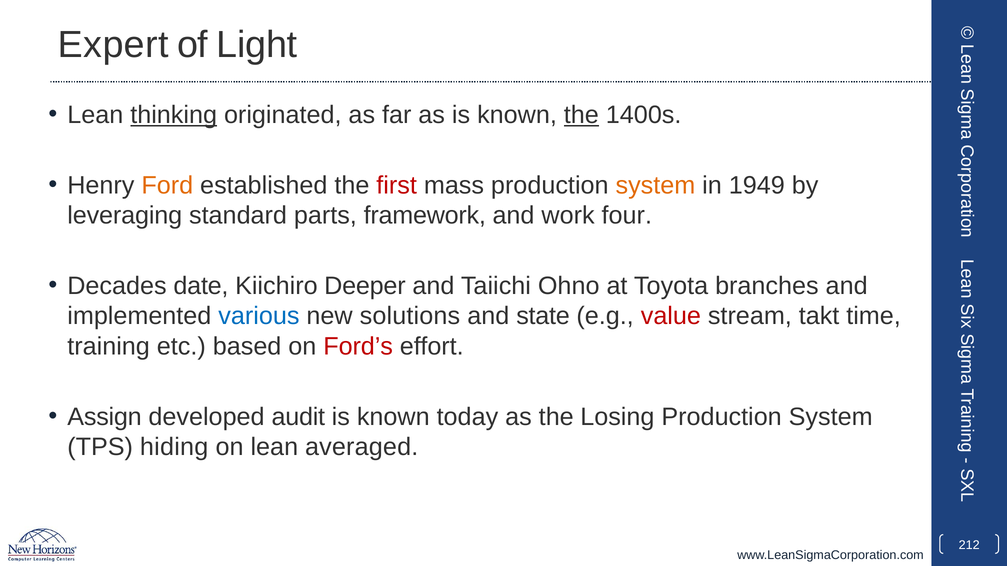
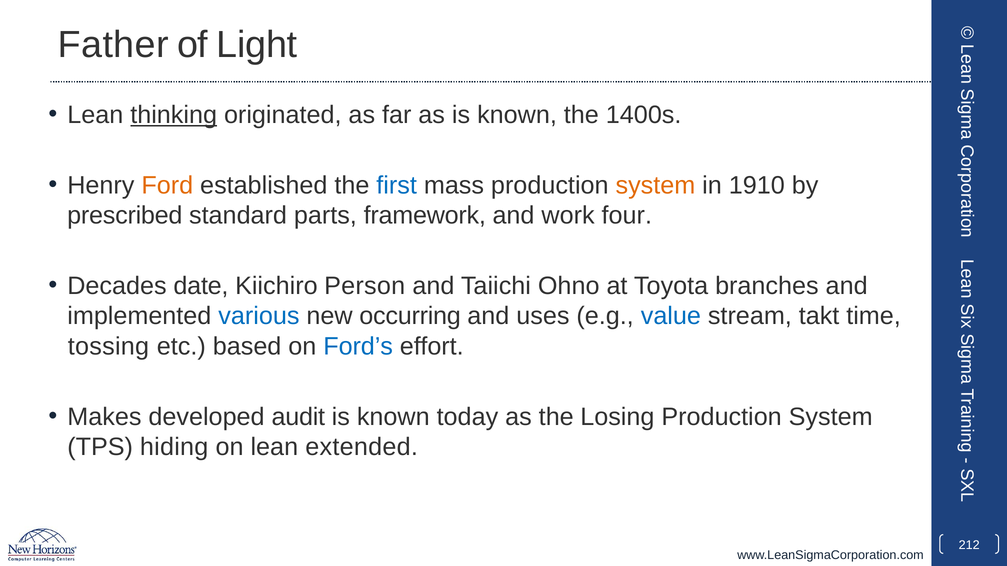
Expert: Expert -> Father
the at (581, 115) underline: present -> none
first colour: red -> blue
1949: 1949 -> 1910
leveraging: leveraging -> prescribed
Deeper: Deeper -> Person
solutions: solutions -> occurring
state: state -> uses
value colour: red -> blue
training: training -> tossing
Ford’s colour: red -> blue
Assign: Assign -> Makes
averaged: averaged -> extended
